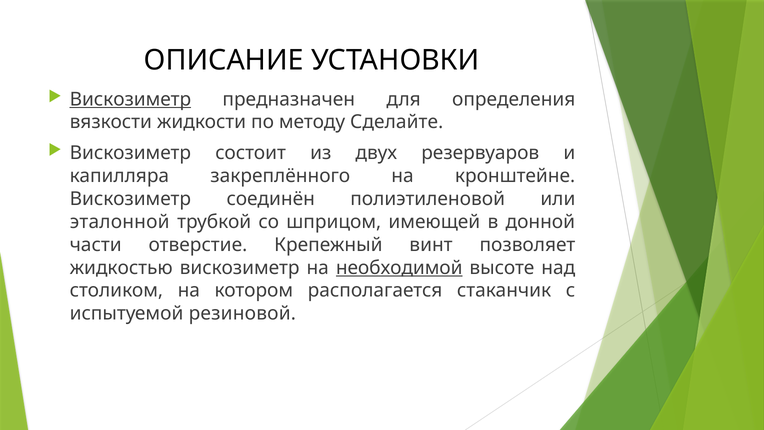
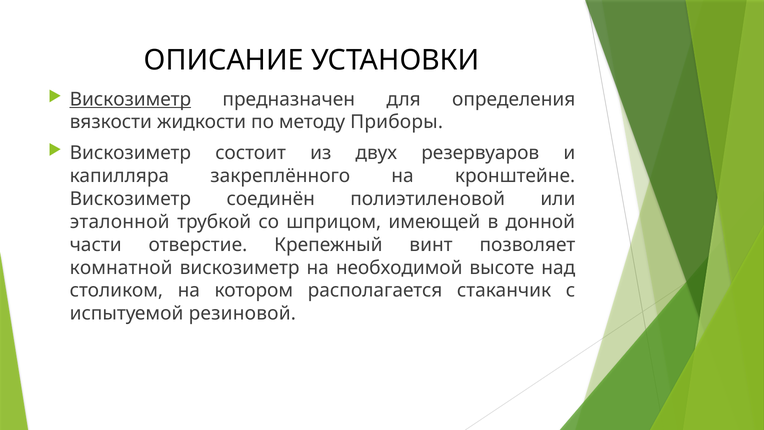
Сделайте: Сделайте -> Приборы
жидкостью: жидкостью -> комнатной
необходимой underline: present -> none
